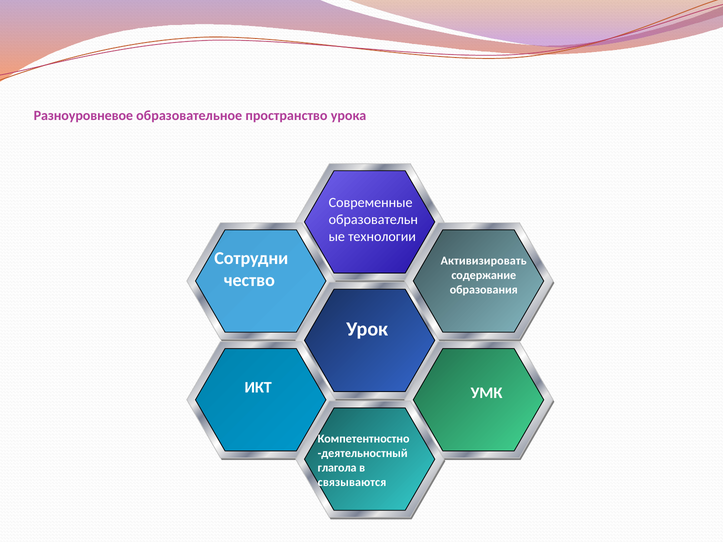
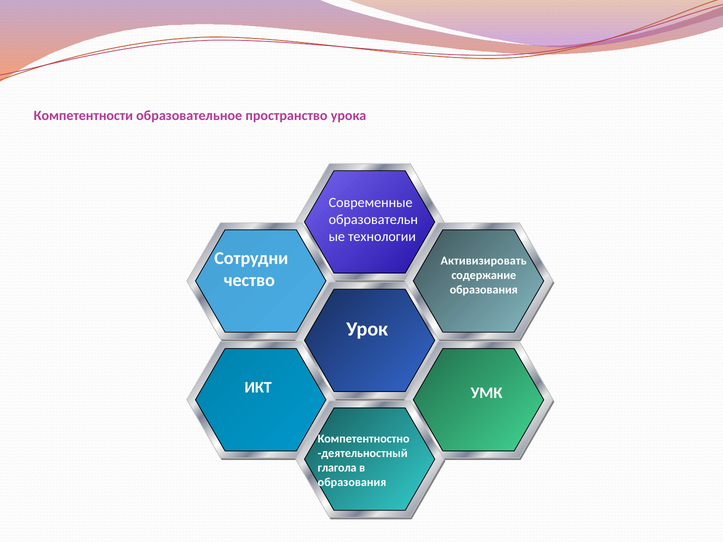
Разноуровневое: Разноуровневое -> Компетентности
связываются at (352, 483): связываются -> образования
